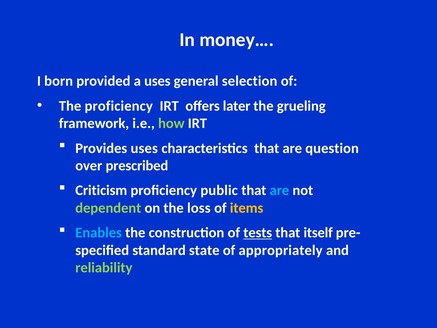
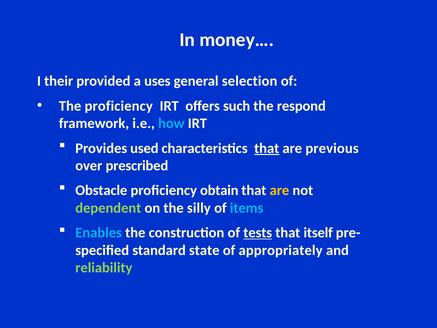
born: born -> their
later: later -> such
grueling: grueling -> respond
how colour: light green -> light blue
Provides uses: uses -> used
that at (267, 148) underline: none -> present
question: question -> previous
Criticism: Criticism -> Obstacle
public: public -> obtain
are at (279, 190) colour: light blue -> yellow
loss: loss -> silly
items colour: yellow -> light blue
